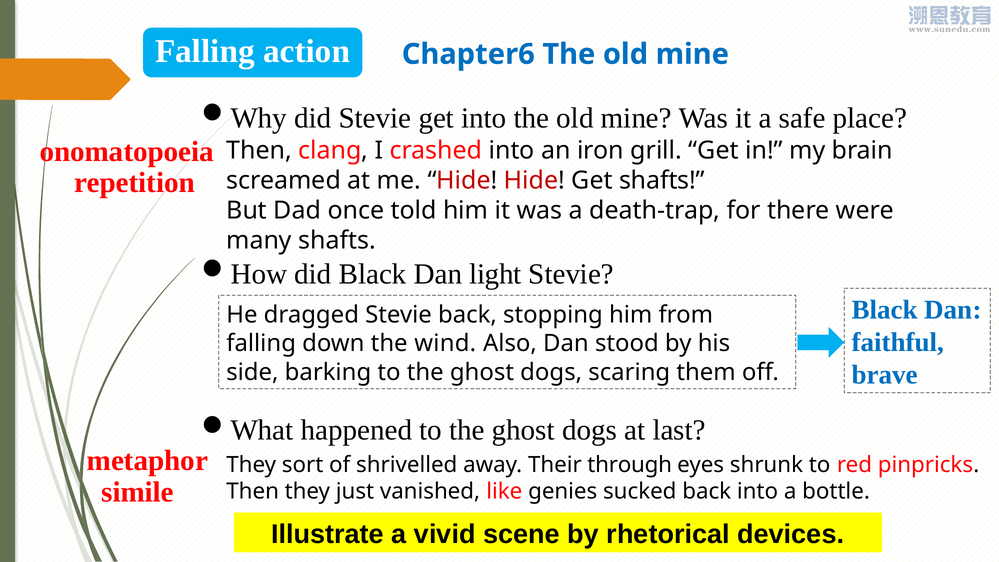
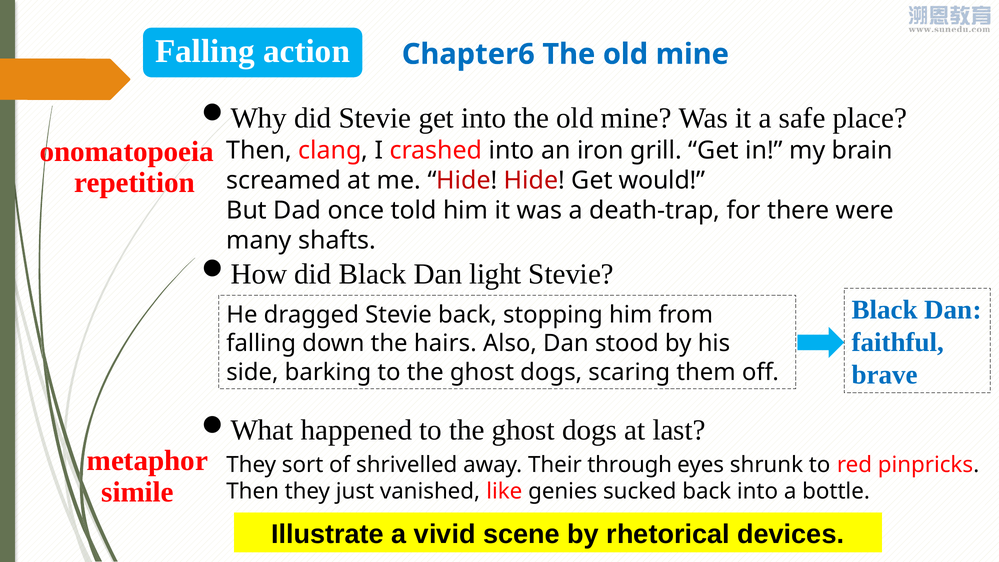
Get shafts: shafts -> would
wind: wind -> hairs
